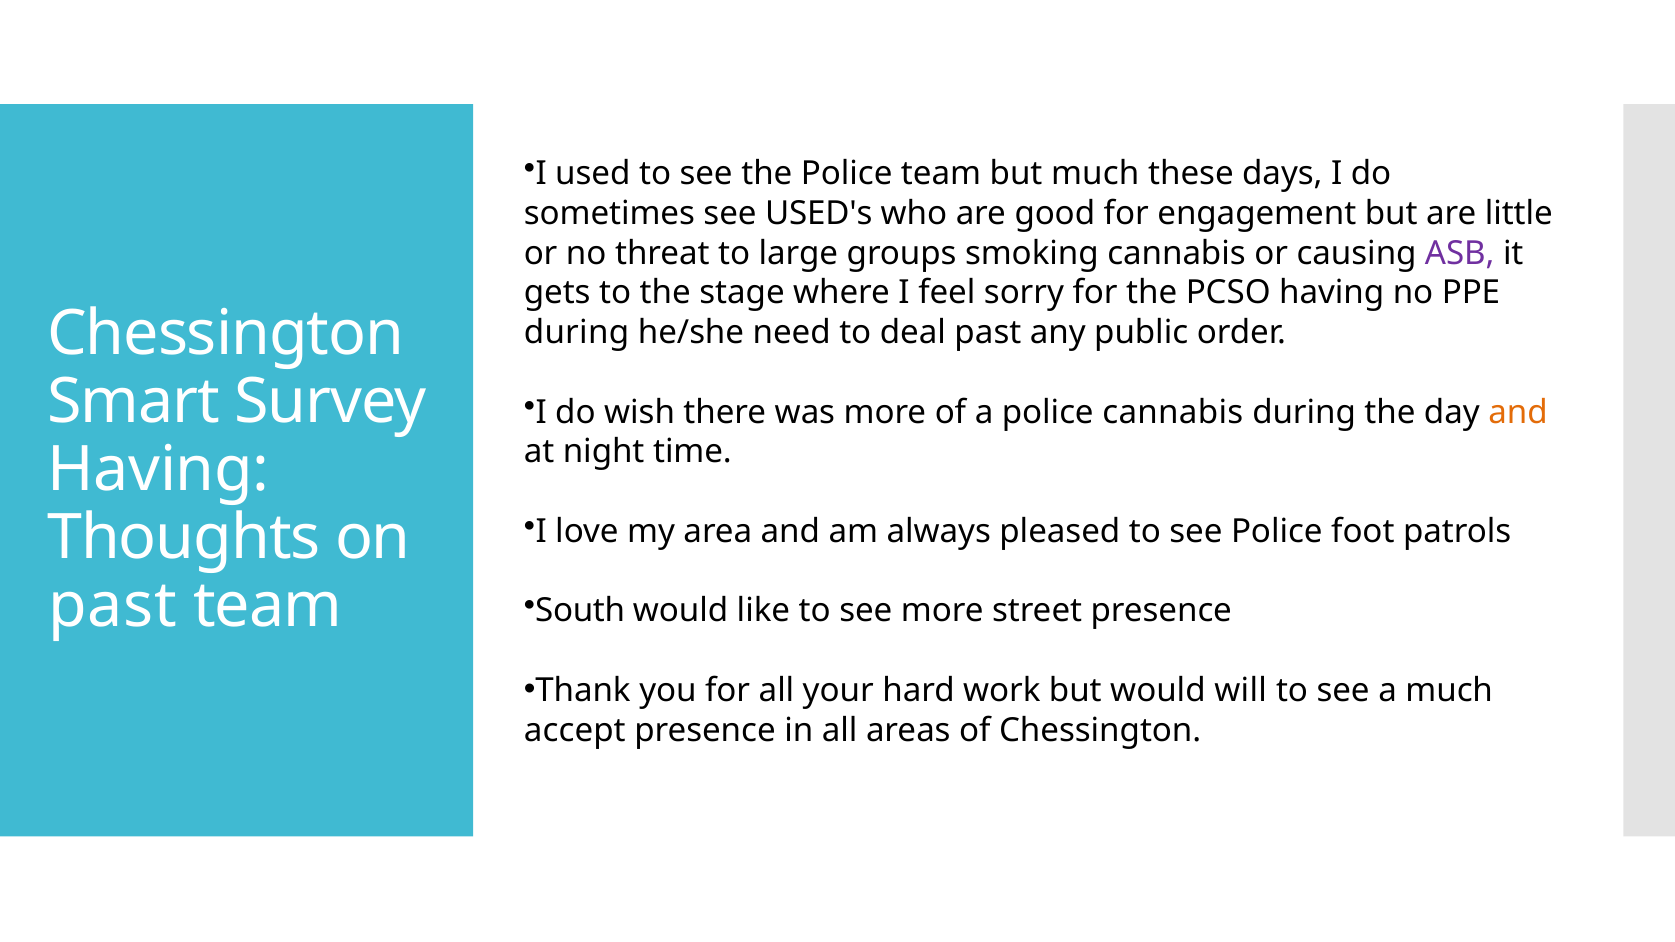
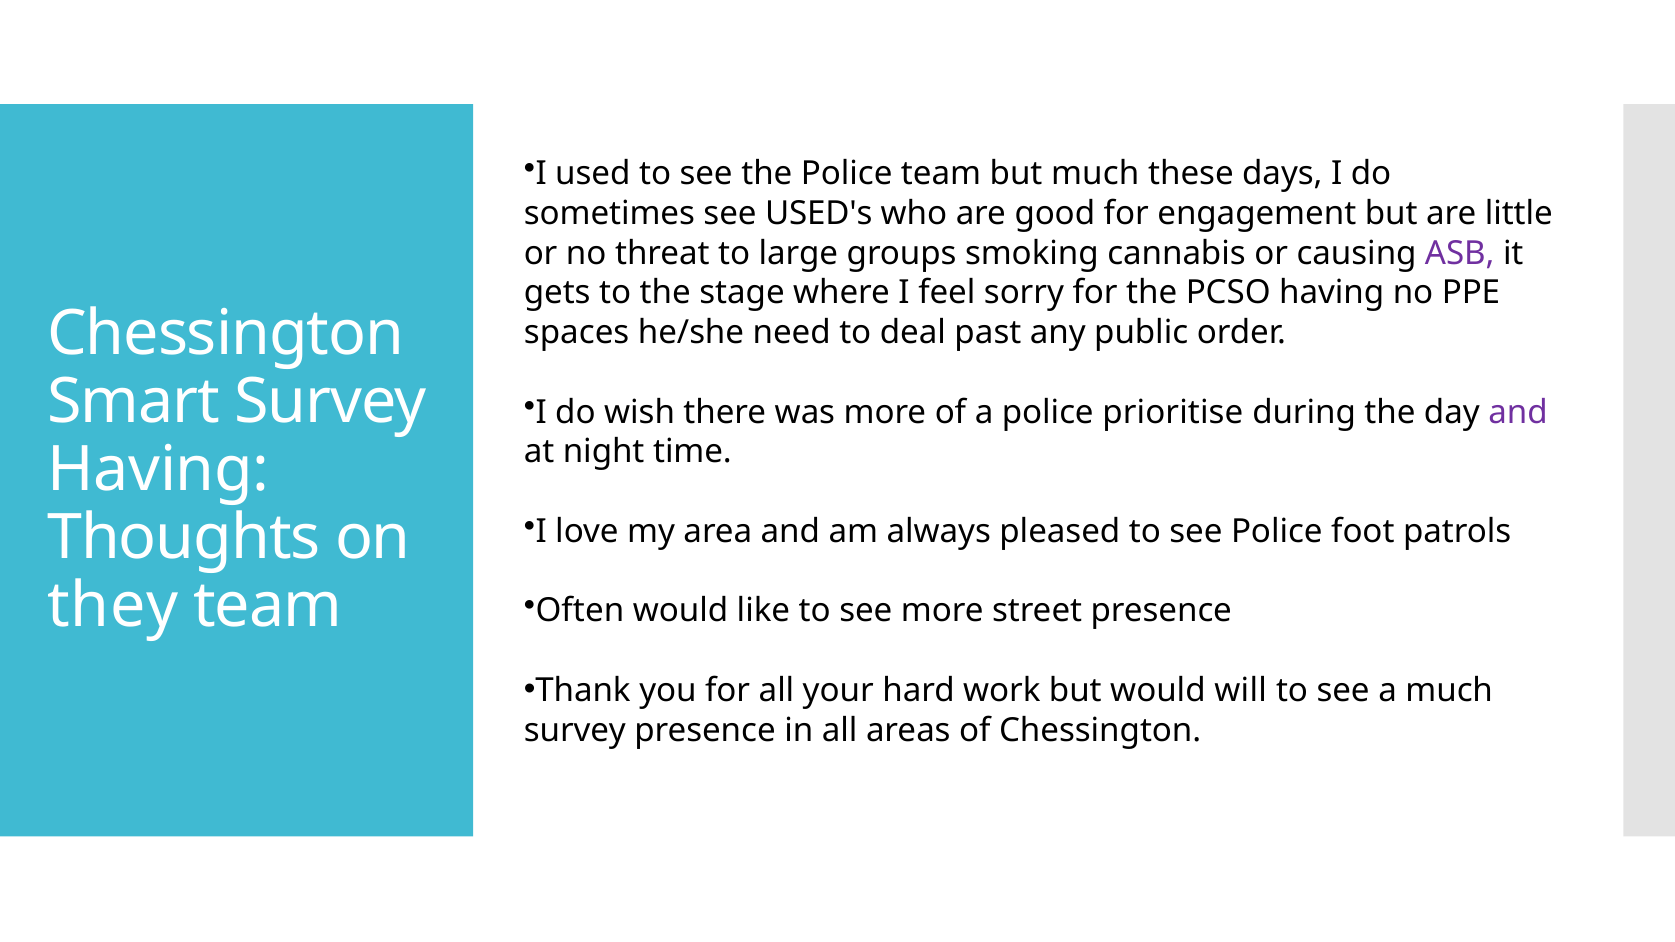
during at (576, 333): during -> spaces
police cannabis: cannabis -> prioritise
and at (1518, 412) colour: orange -> purple
past at (113, 606): past -> they
South: South -> Often
accept at (575, 730): accept -> survey
